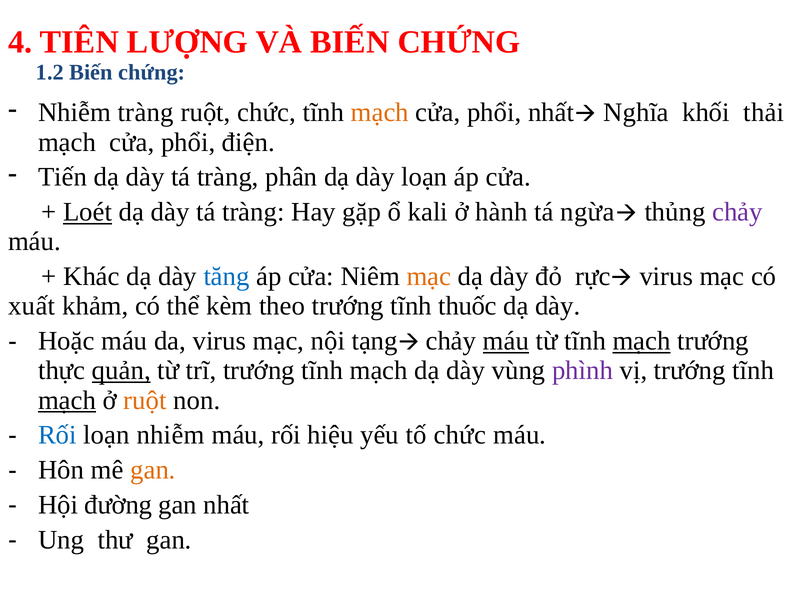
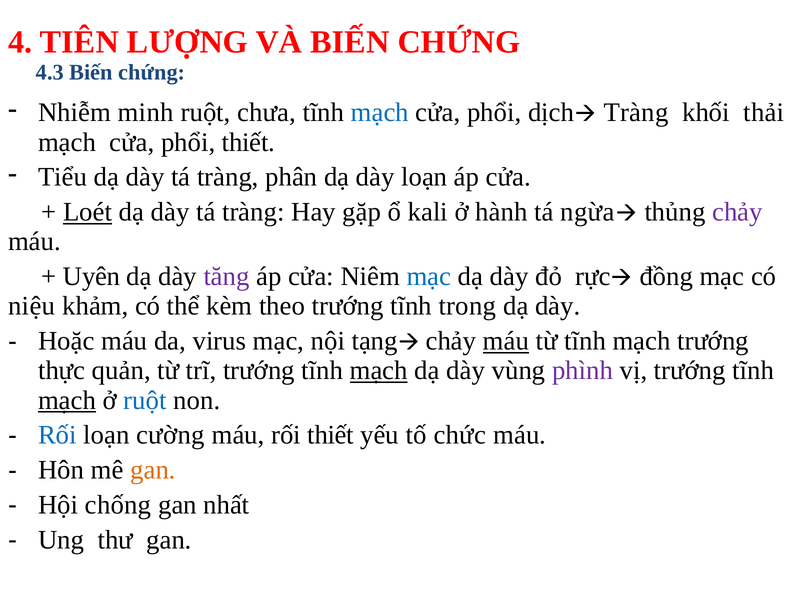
1.2: 1.2 -> 4.3
Nhiễm tràng: tràng -> minh
ruột chức: chức -> chưa
mạch at (380, 113) colour: orange -> blue
phổi nhất: nhất -> dịch
Nghĩa at (636, 113): Nghĩa -> Tràng
phổi điện: điện -> thiết
Tiến: Tiến -> Tiểu
Khác: Khác -> Uyên
tăng colour: blue -> purple
mạc at (429, 277) colour: orange -> blue
virus at (666, 277): virus -> đồng
xuất: xuất -> niệu
thuốc: thuốc -> trong
mạch at (642, 341) underline: present -> none
quản underline: present -> none
mạch at (379, 371) underline: none -> present
ruột at (145, 400) colour: orange -> blue
loạn nhiễm: nhiễm -> cường
rối hiệu: hiệu -> thiết
đường: đường -> chống
